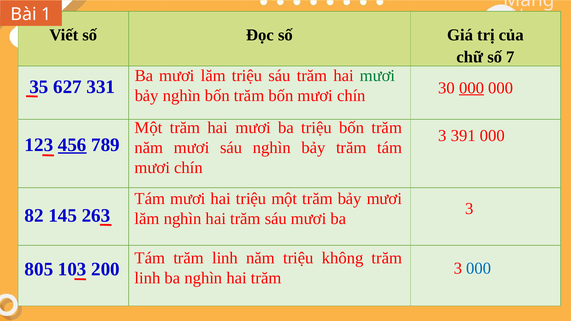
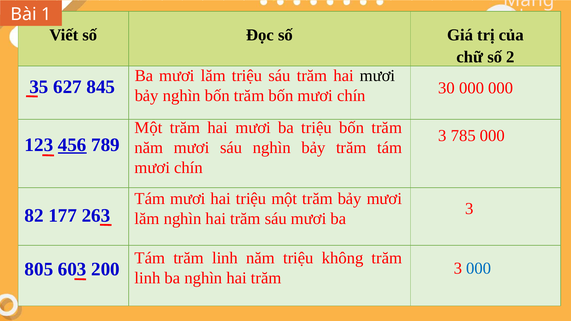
7: 7 -> 2
mươi at (377, 76) colour: green -> black
331: 331 -> 845
000 at (472, 88) underline: present -> none
391: 391 -> 785
145: 145 -> 177
103: 103 -> 603
